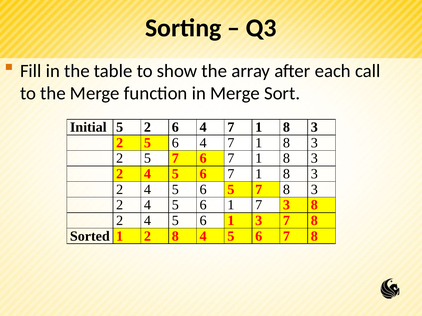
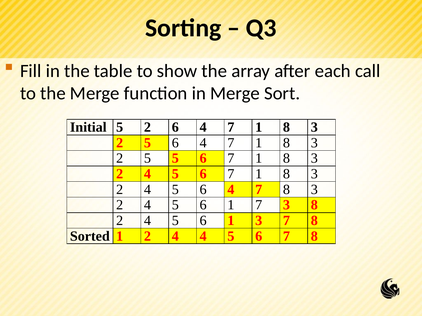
2 5 7: 7 -> 5
4 5 6 5: 5 -> 4
1 2 8: 8 -> 4
